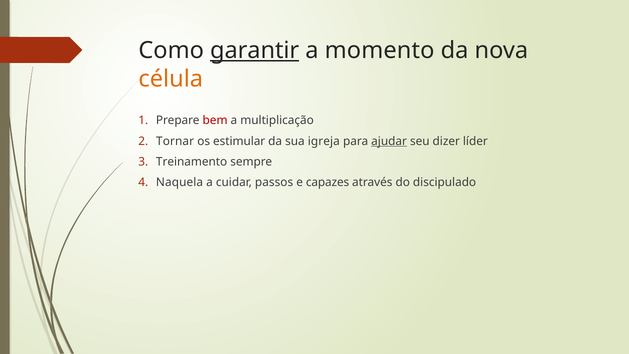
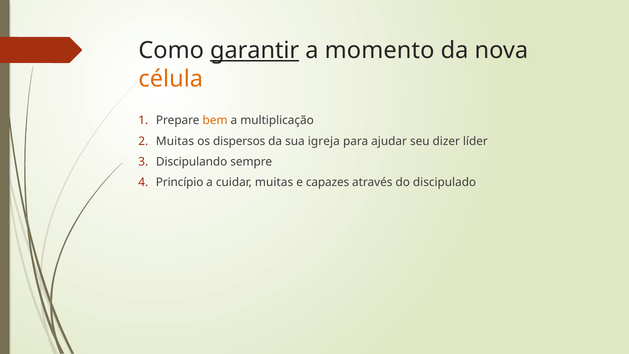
bem colour: red -> orange
Tornar at (175, 141): Tornar -> Muitas
estimular: estimular -> dispersos
ajudar underline: present -> none
Treinamento: Treinamento -> Discipulando
Naquela: Naquela -> Princípio
cuidar passos: passos -> muitas
